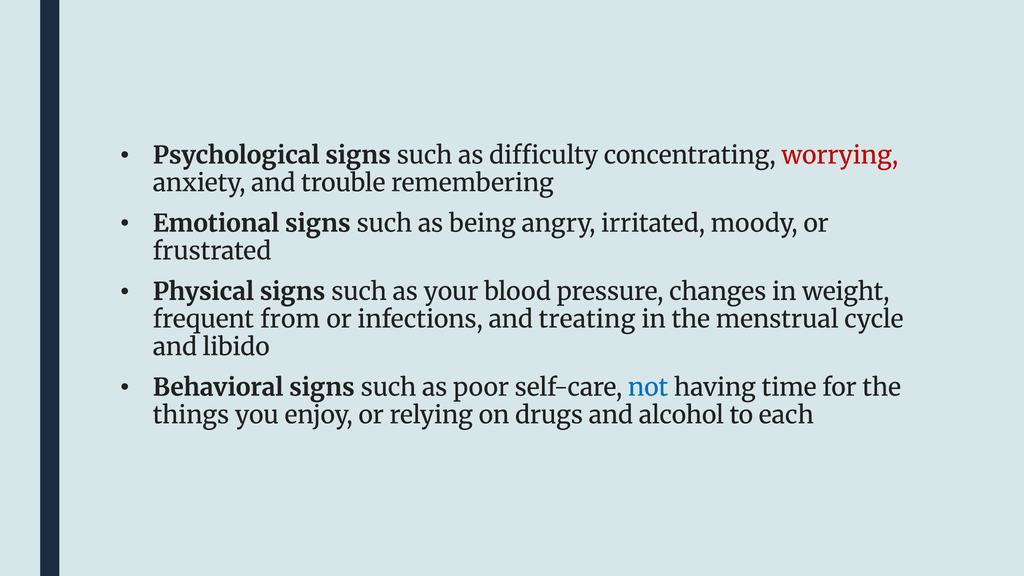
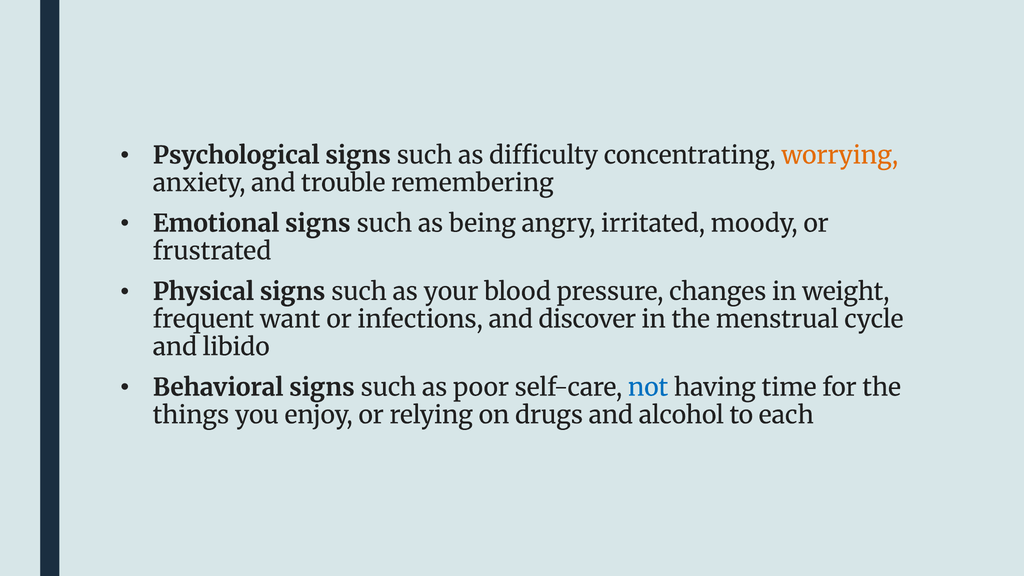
worrying colour: red -> orange
from: from -> want
treating: treating -> discover
